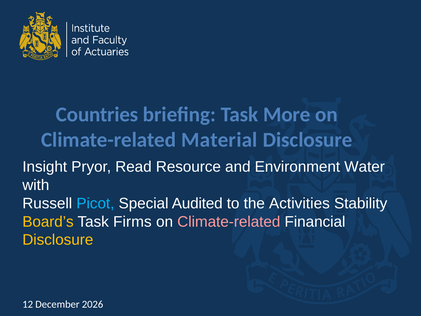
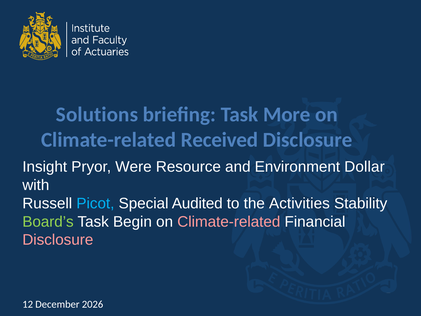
Countries: Countries -> Solutions
Material: Material -> Received
Read: Read -> Were
Water: Water -> Dollar
Board’s colour: yellow -> light green
Firms: Firms -> Begin
Disclosure at (58, 240) colour: yellow -> pink
